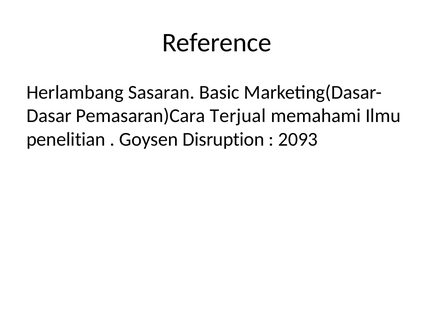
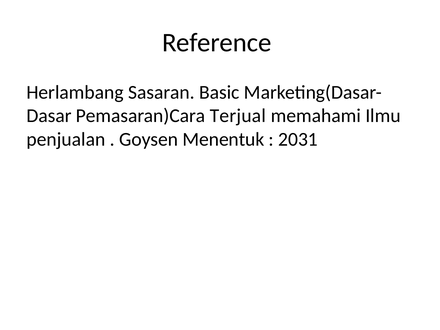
penelitian: penelitian -> penjualan
Disruption: Disruption -> Menentuk
2093: 2093 -> 2031
